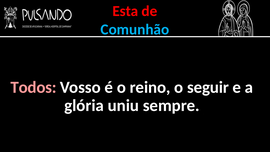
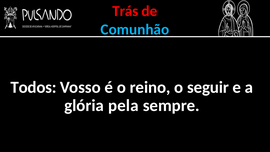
Esta: Esta -> Trás
Todos colour: pink -> white
uniu: uniu -> pela
